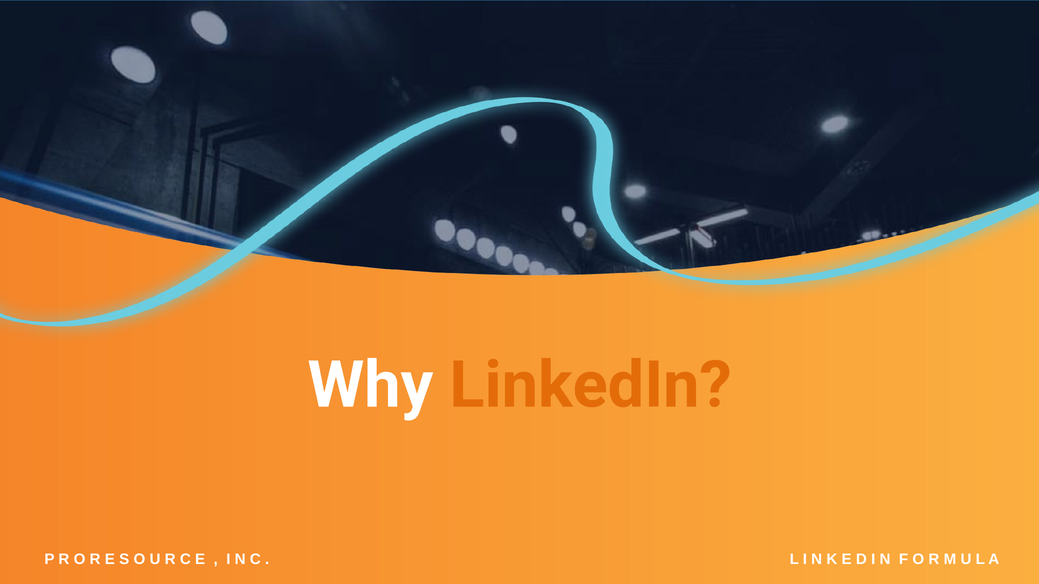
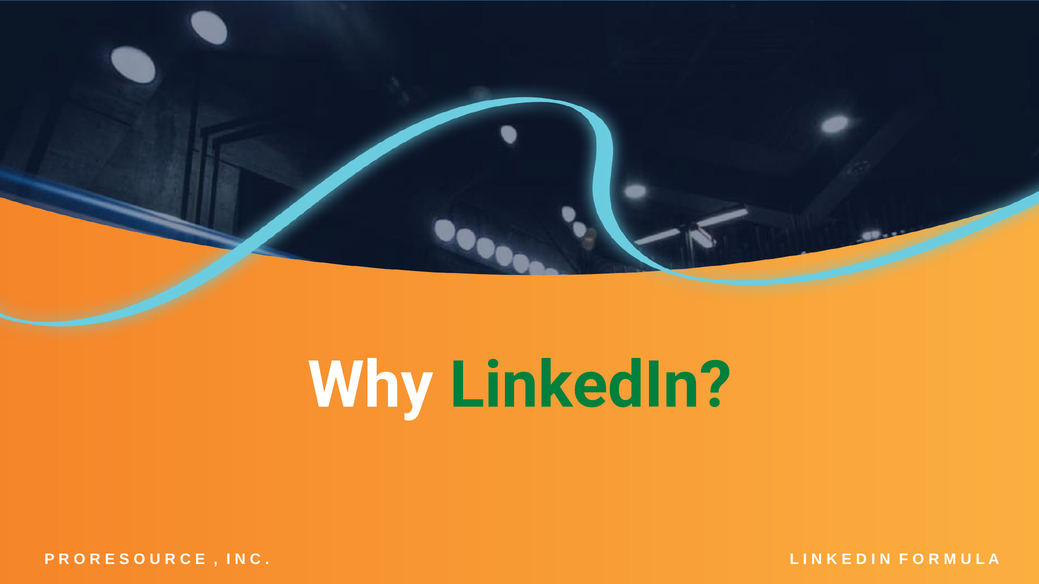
LinkedIn colour: orange -> green
